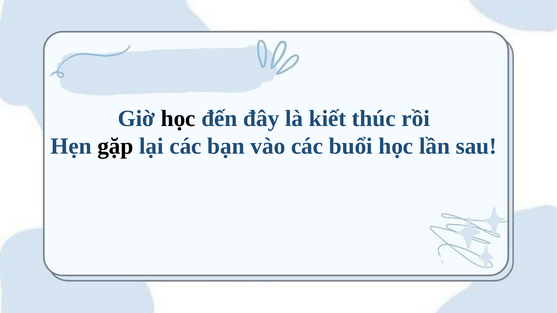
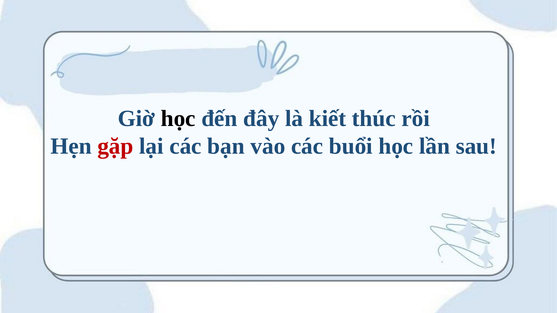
gặp colour: black -> red
